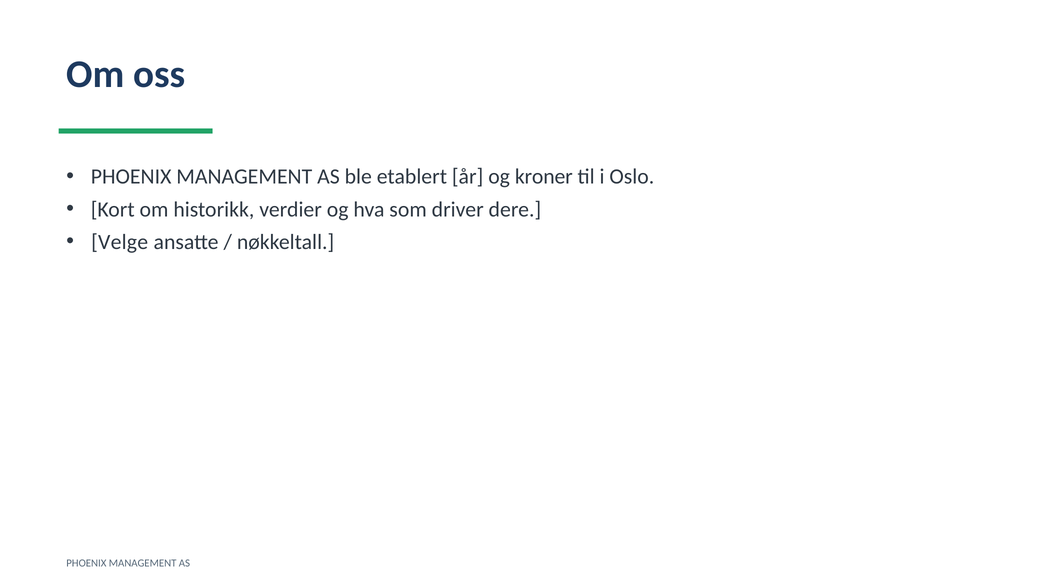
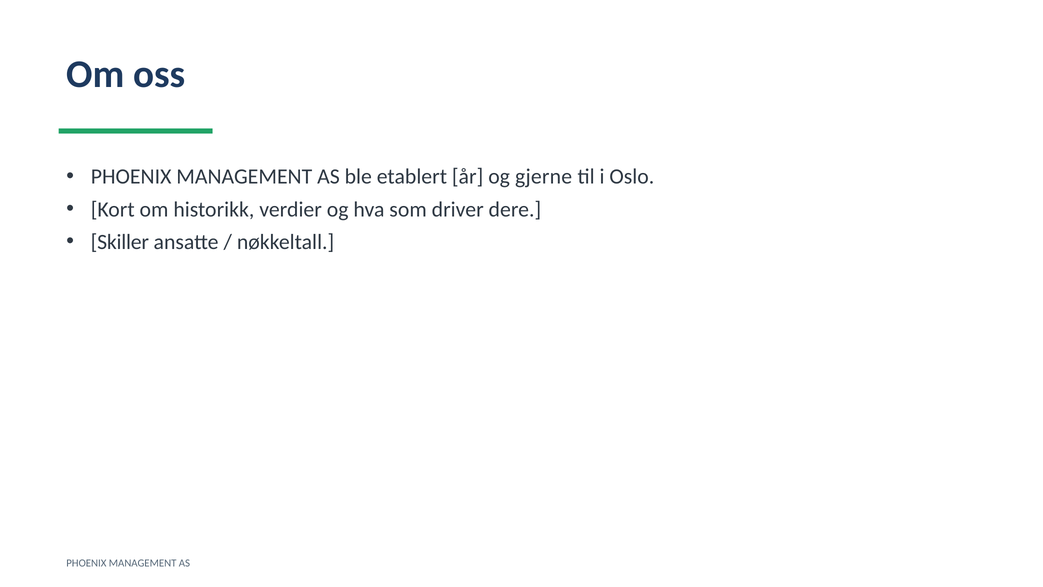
kroner: kroner -> gjerne
Velge: Velge -> Skiller
